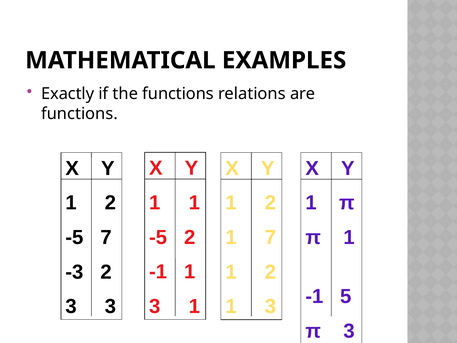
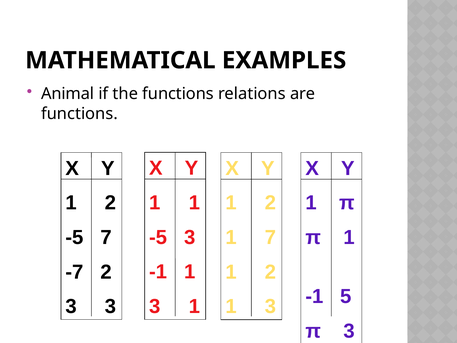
Exactly: Exactly -> Animal
-5 2: 2 -> 3
-3: -3 -> -7
